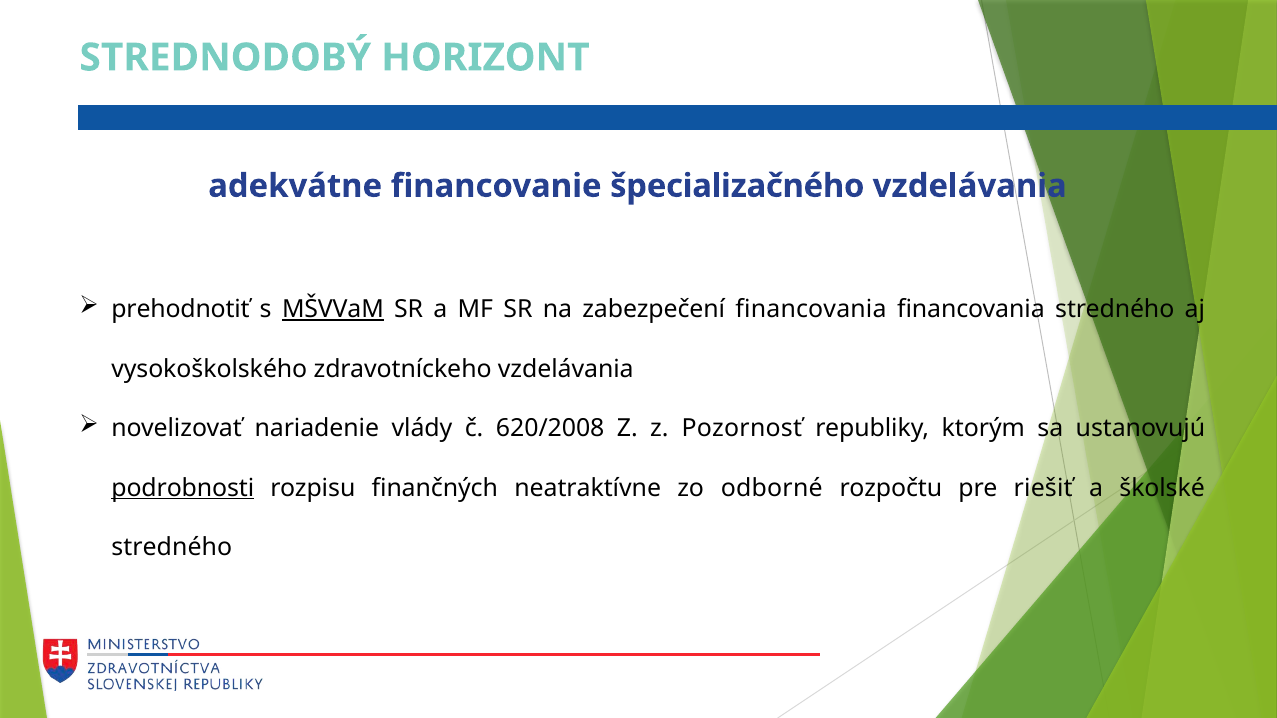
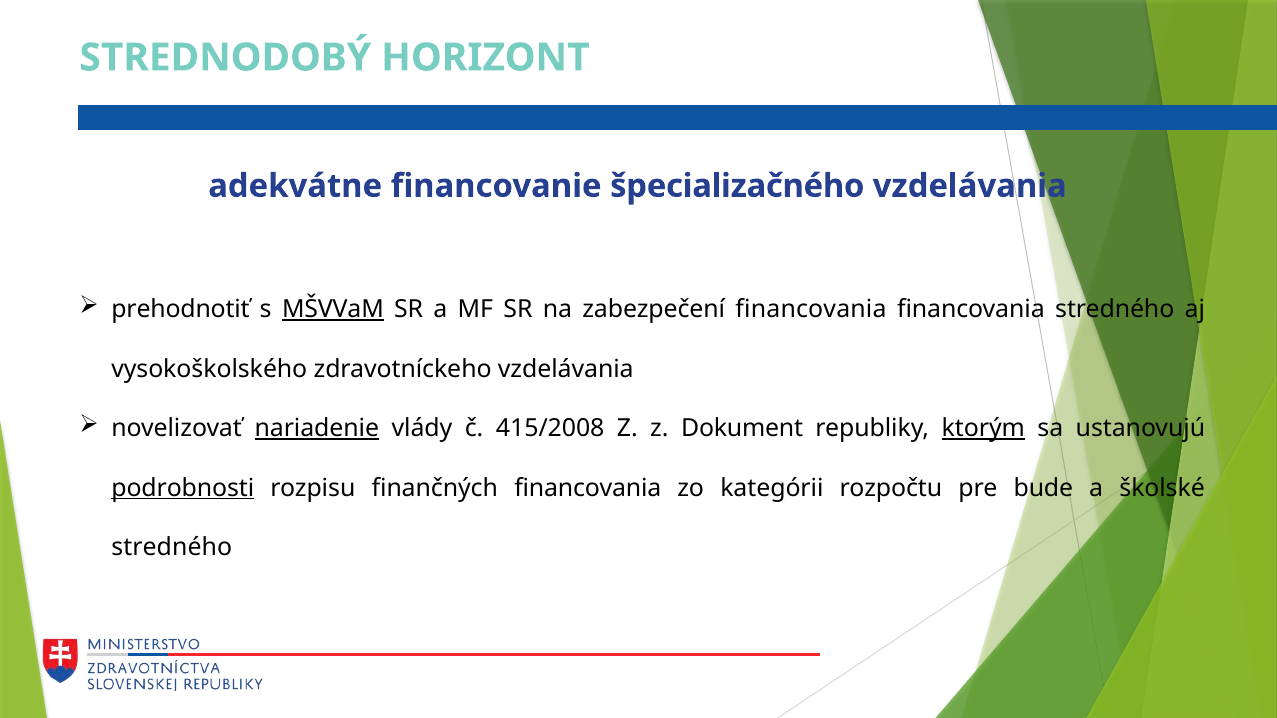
nariadenie underline: none -> present
620/2008: 620/2008 -> 415/2008
Pozornosť: Pozornosť -> Dokument
ktorým underline: none -> present
finančných neatraktívne: neatraktívne -> financovania
odborné: odborné -> kategórii
riešiť: riešiť -> bude
